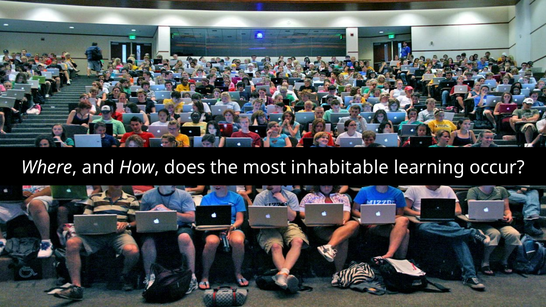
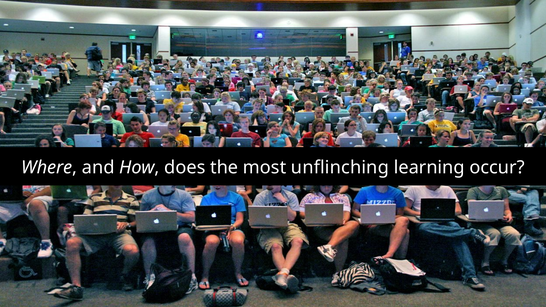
inhabitable: inhabitable -> unflinching
